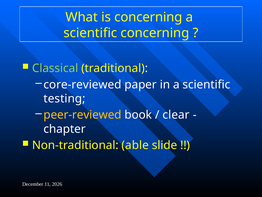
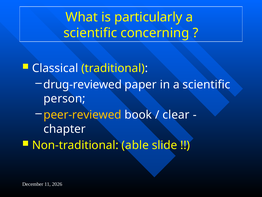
is concerning: concerning -> particularly
Classical colour: light green -> white
core-reviewed: core-reviewed -> drug-reviewed
testing: testing -> person
